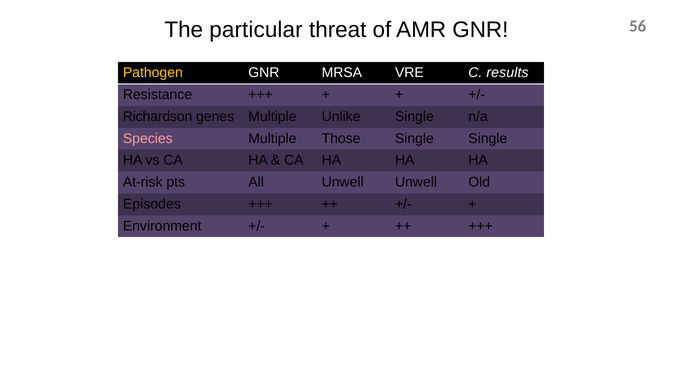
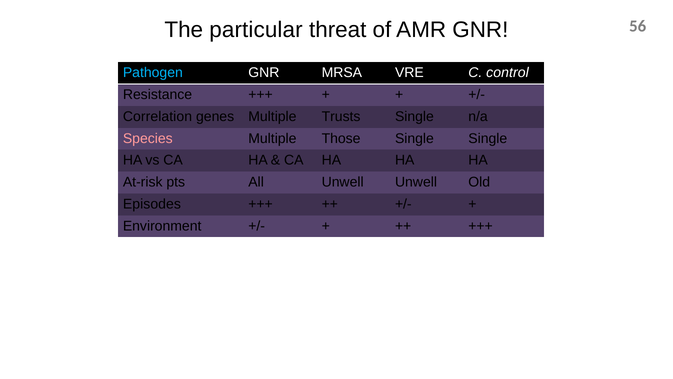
Pathogen colour: yellow -> light blue
results: results -> control
Richardson: Richardson -> Correlation
Unlike: Unlike -> Trusts
